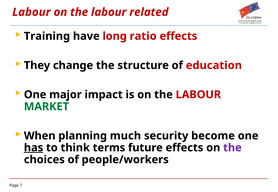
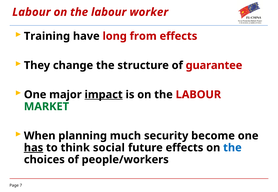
related: related -> worker
ratio: ratio -> from
education: education -> guarantee
impact underline: none -> present
terms: terms -> social
the at (232, 148) colour: purple -> blue
